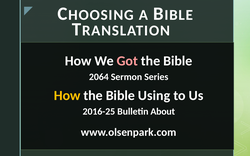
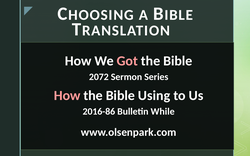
2064: 2064 -> 2072
How at (67, 96) colour: yellow -> pink
2016-25: 2016-25 -> 2016-86
About: About -> While
